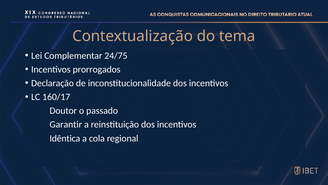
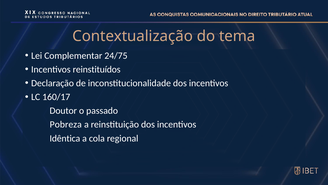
prorrogados: prorrogados -> reinstituídos
Garantir: Garantir -> Pobreza
